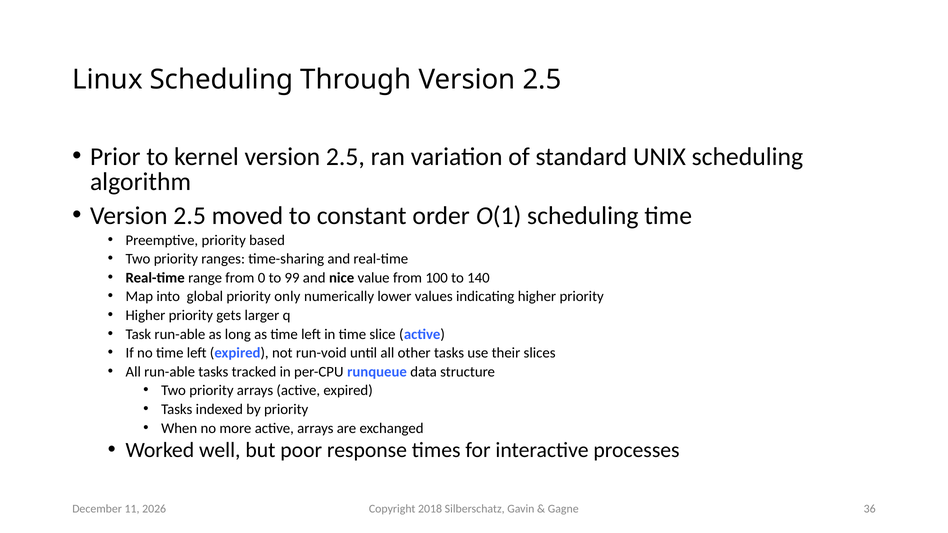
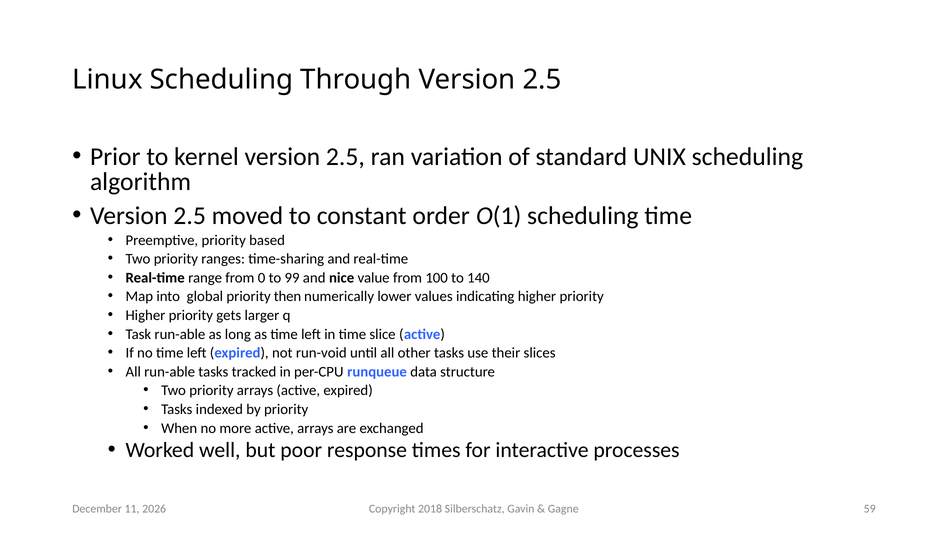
only: only -> then
36: 36 -> 59
